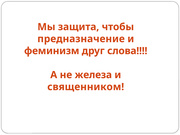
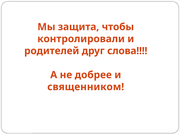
предназначение: предназначение -> контролировали
феминизм: феминизм -> родителей
железа: железа -> добрее
